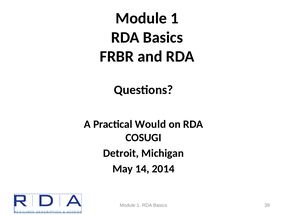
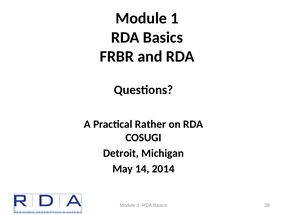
Would: Would -> Rather
